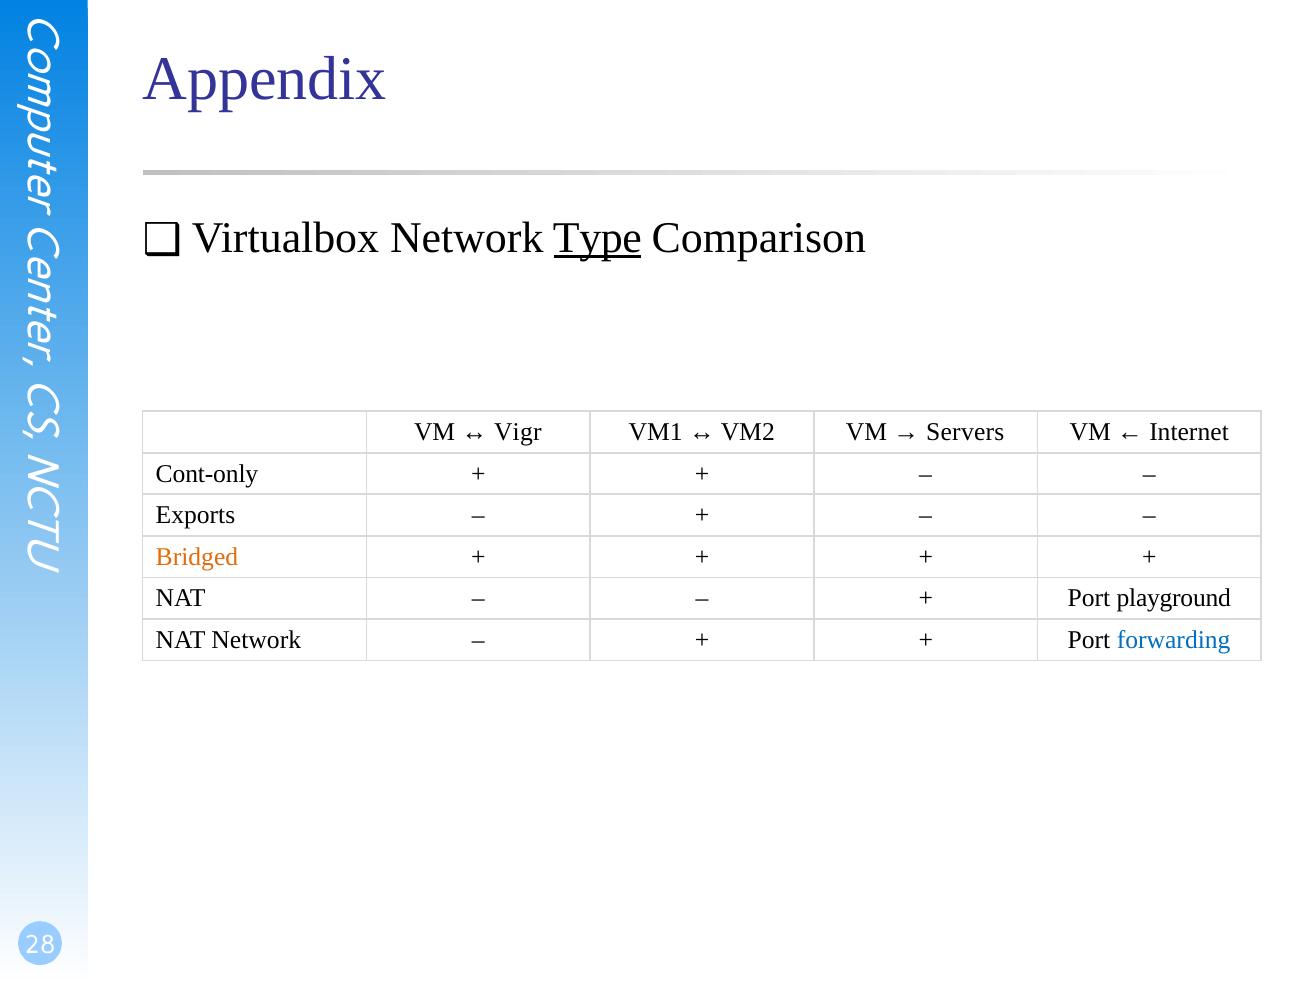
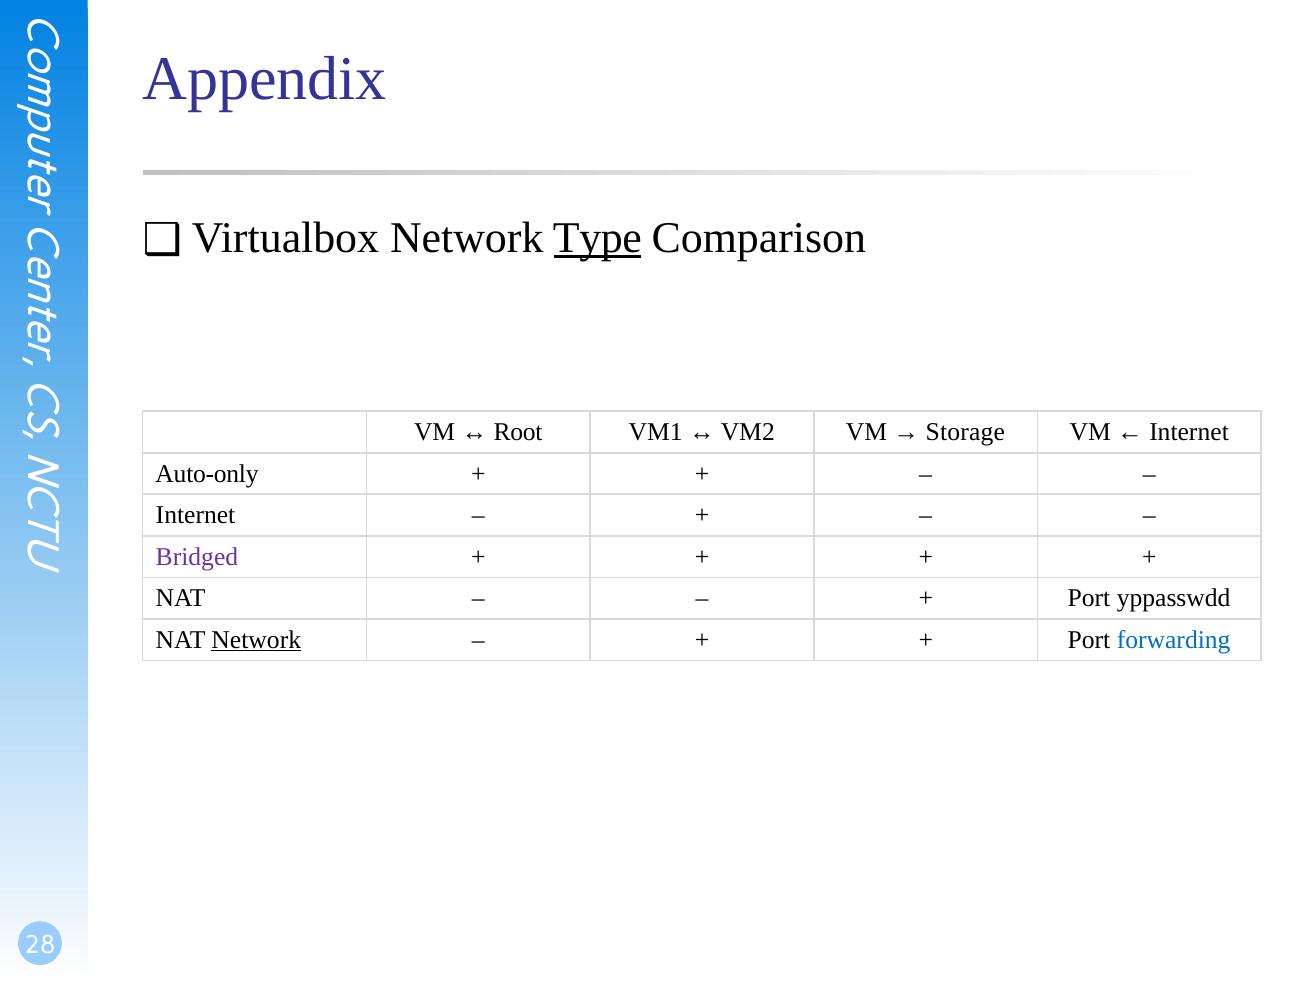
Vigr: Vigr -> Root
Servers: Servers -> Storage
Cont-only: Cont-only -> Auto-only
Exports at (196, 515): Exports -> Internet
Bridged colour: orange -> purple
playground: playground -> yppasswdd
Network at (256, 640) underline: none -> present
